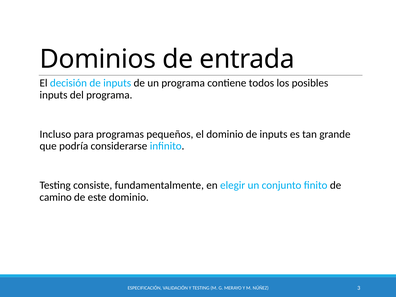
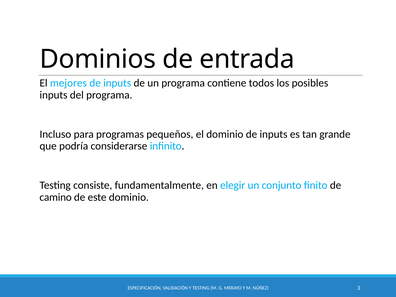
decisión: decisión -> mejores
